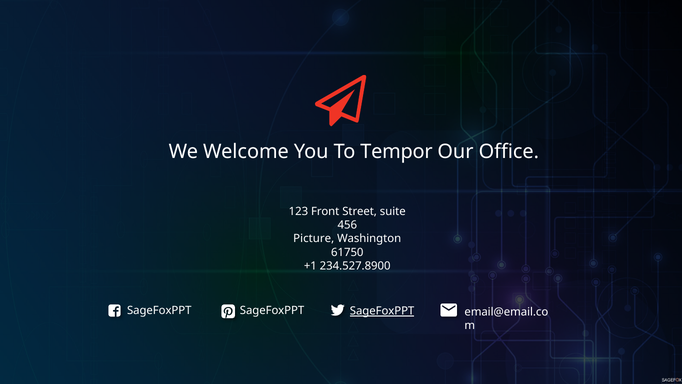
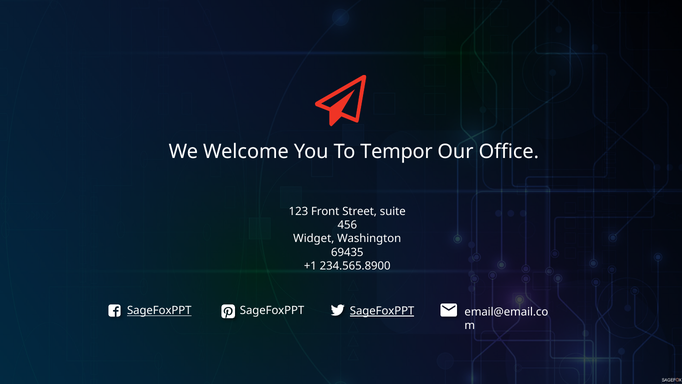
Picture: Picture -> Widget
61750: 61750 -> 69435
234.527.8900: 234.527.8900 -> 234.565.8900
SageFoxPPT at (159, 310) underline: none -> present
